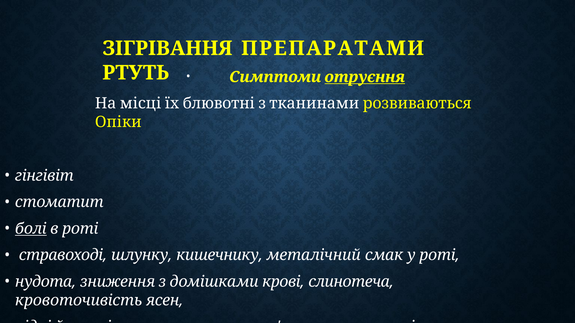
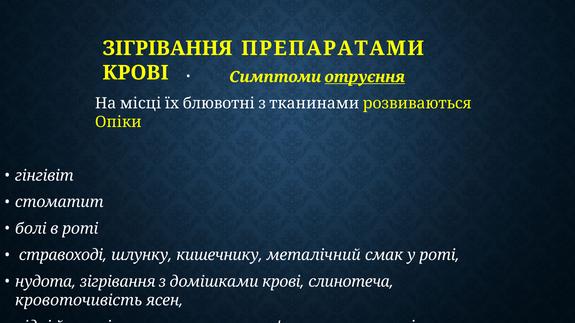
РТУТЬ at (136, 73): РТУТЬ -> КРОВІ
болі underline: present -> none
нудота зниження: зниження -> зігрівання
